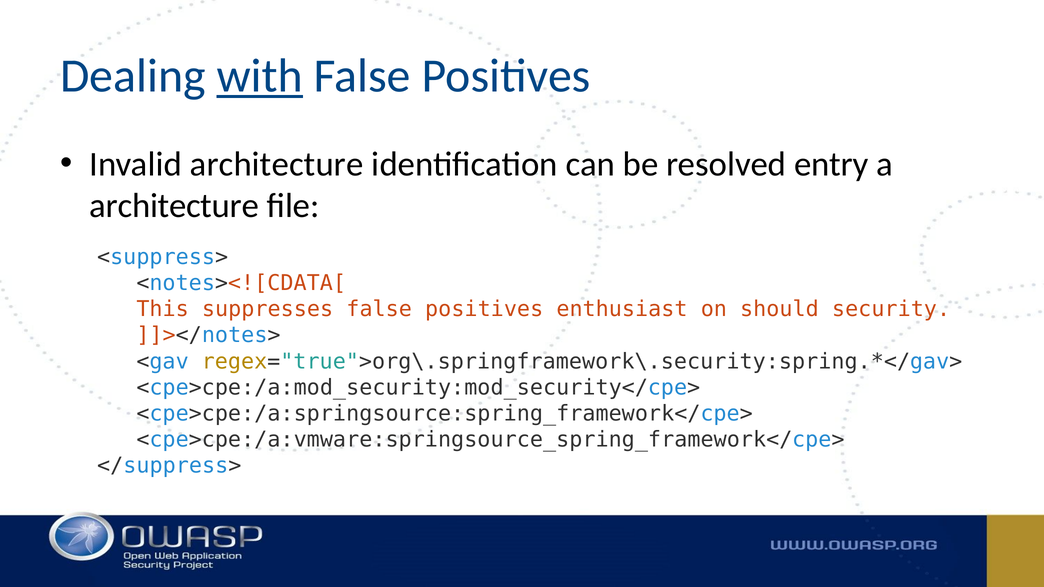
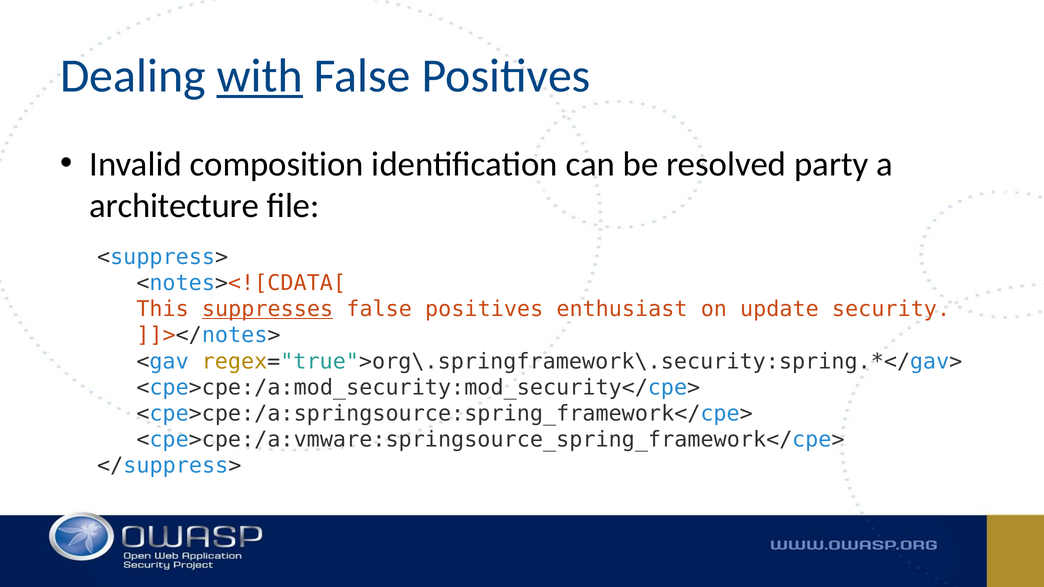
Invalid architecture: architecture -> composition
entry: entry -> party
suppresses underline: none -> present
should: should -> update
